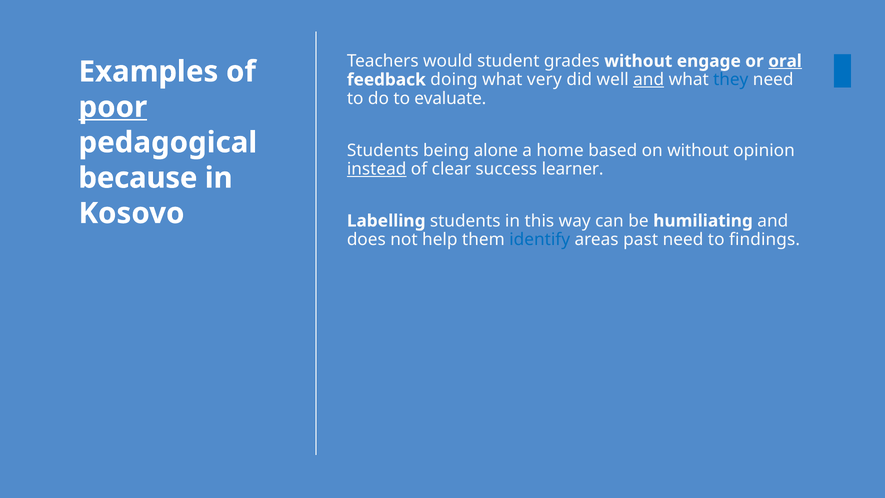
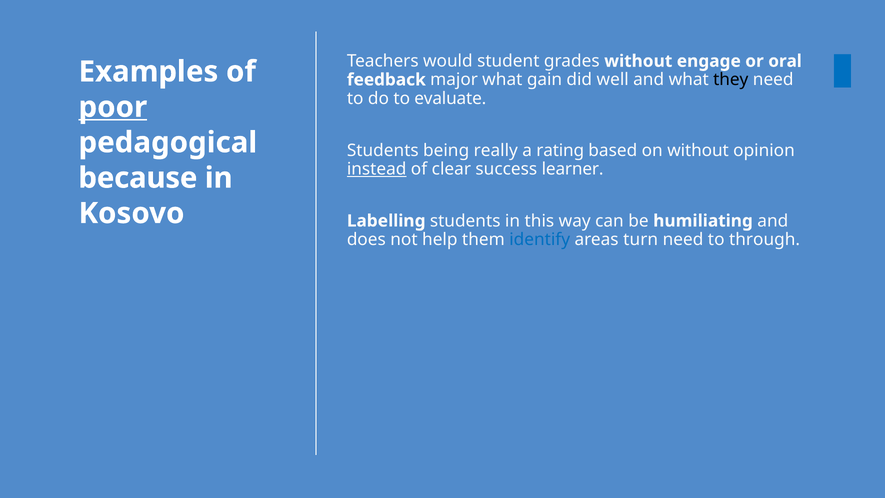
oral underline: present -> none
doing: doing -> major
very: very -> gain
and at (649, 80) underline: present -> none
they colour: blue -> black
alone: alone -> really
home: home -> rating
past: past -> turn
findings: findings -> through
